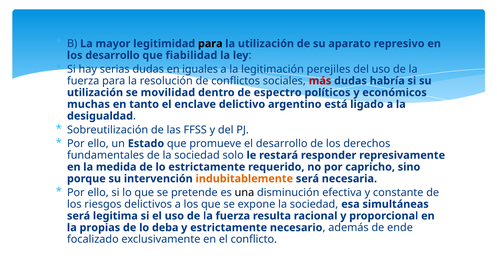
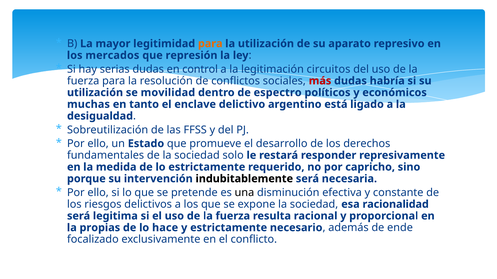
para at (210, 44) colour: black -> orange
los desarrollo: desarrollo -> mercados
fiabilidad: fiabilidad -> represión
iguales: iguales -> control
perejiles: perejiles -> circuitos
indubitablemente colour: orange -> black
simultáneas: simultáneas -> racionalidad
deba: deba -> hace
